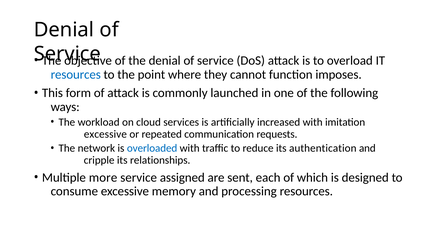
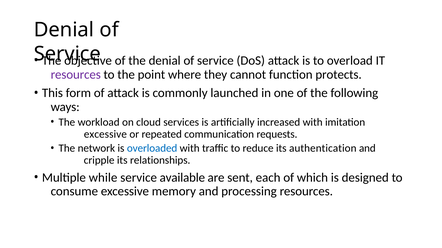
resources at (76, 75) colour: blue -> purple
imposes: imposes -> protects
more: more -> while
assigned: assigned -> available
